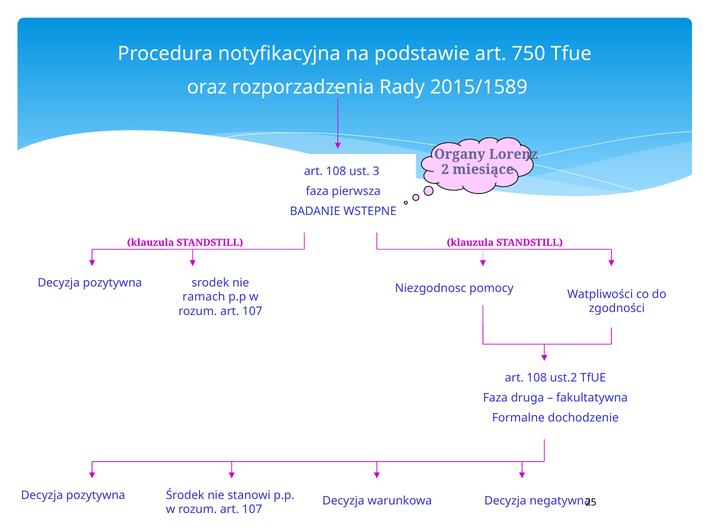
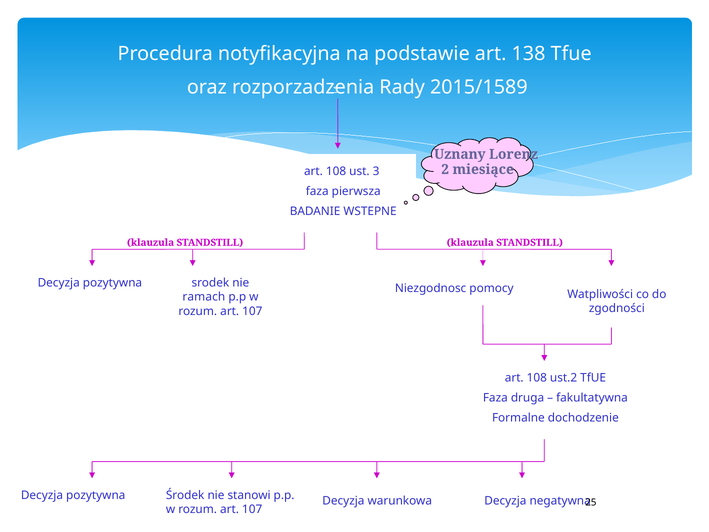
750: 750 -> 138
Organy: Organy -> Uznany
